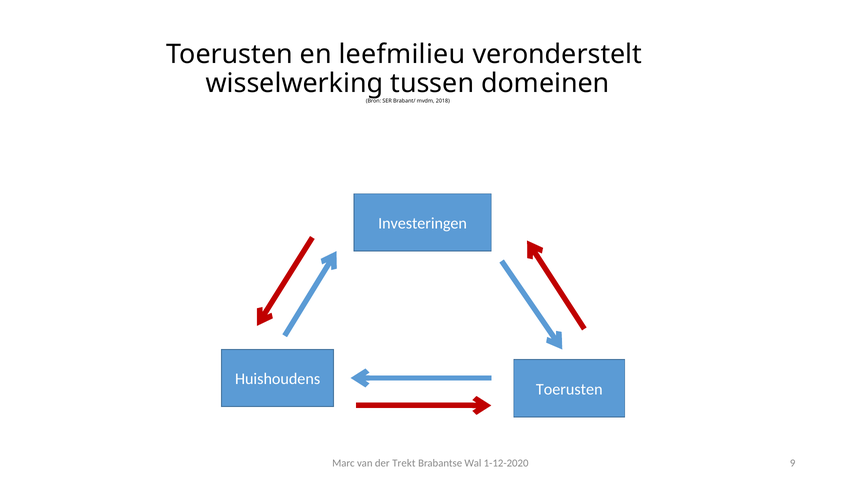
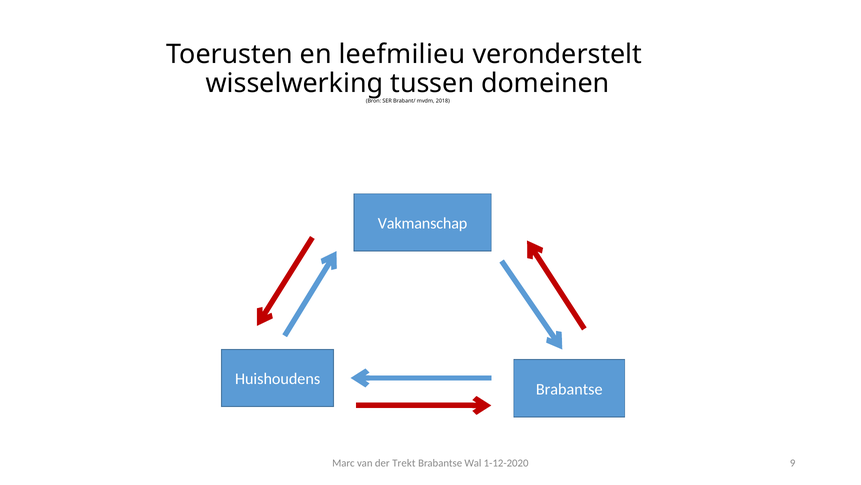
Investeringen: Investeringen -> Vakmanschap
Toerusten at (569, 389): Toerusten -> Brabantse
